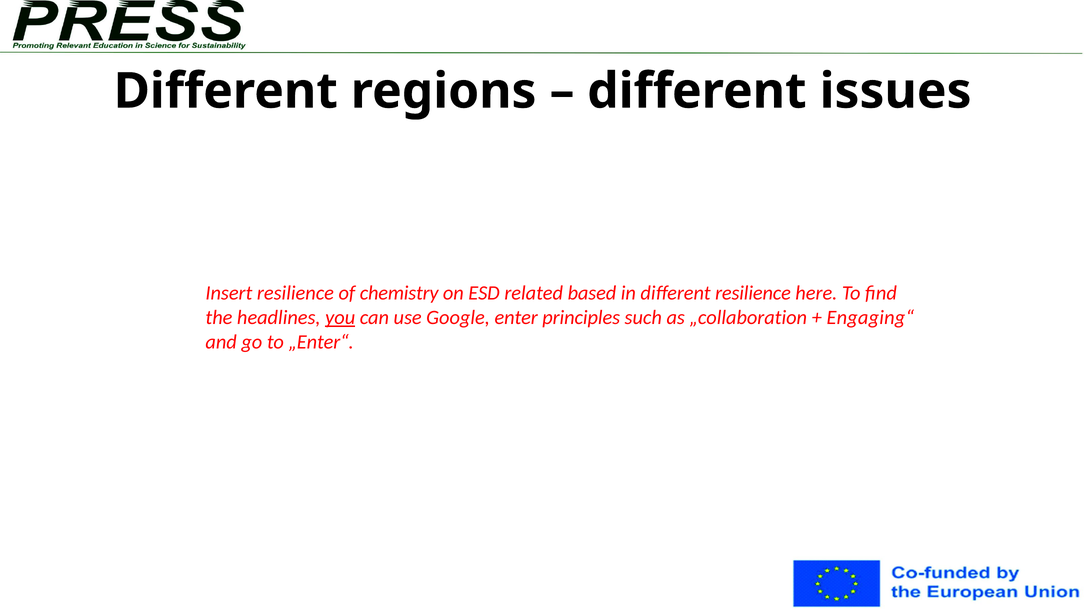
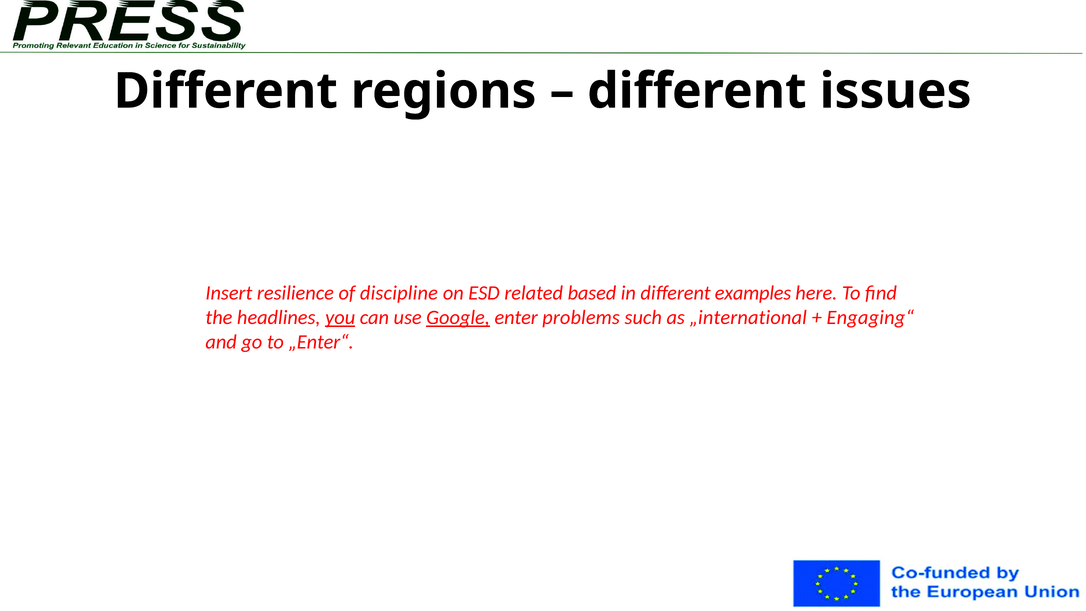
chemistry: chemistry -> discipline
different resilience: resilience -> examples
Google underline: none -> present
principles: principles -> problems
„collaboration: „collaboration -> „international
